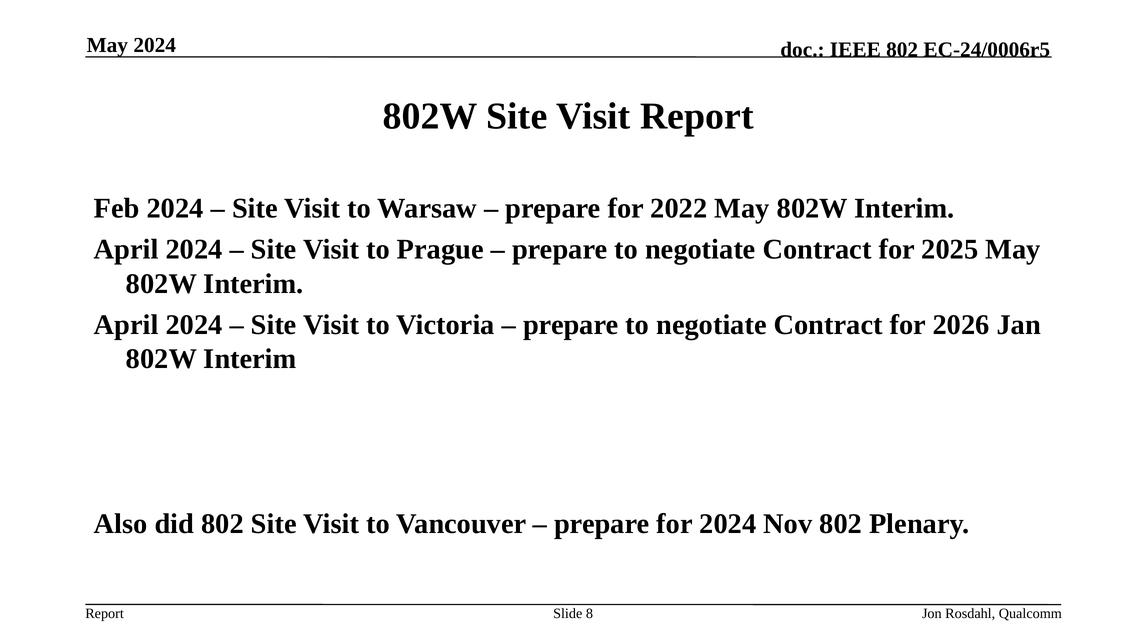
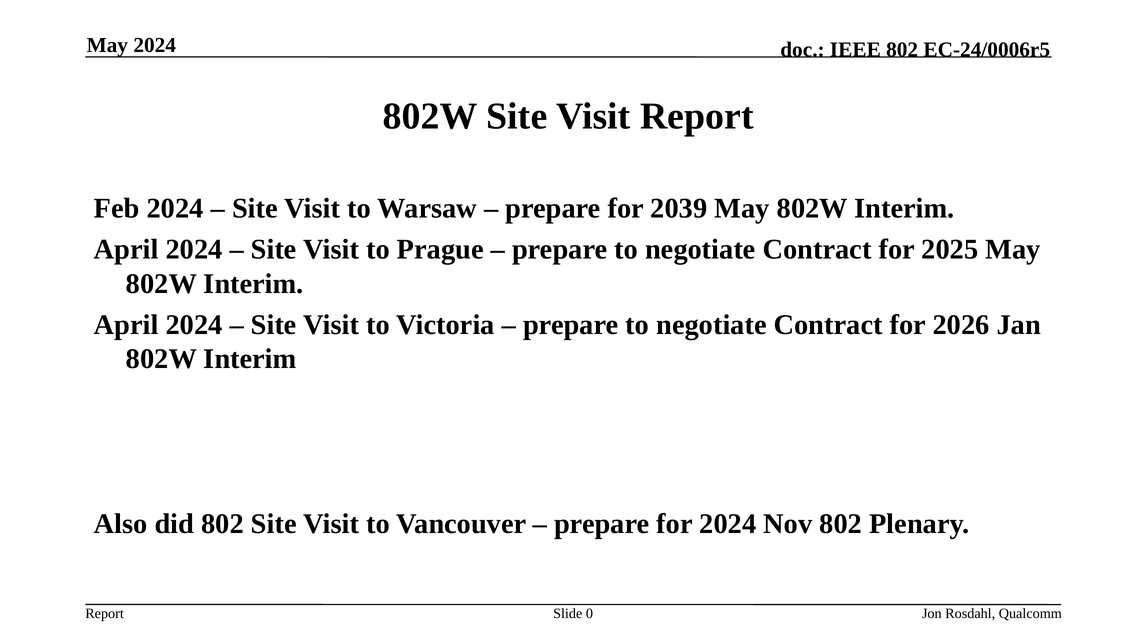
2022: 2022 -> 2039
8: 8 -> 0
